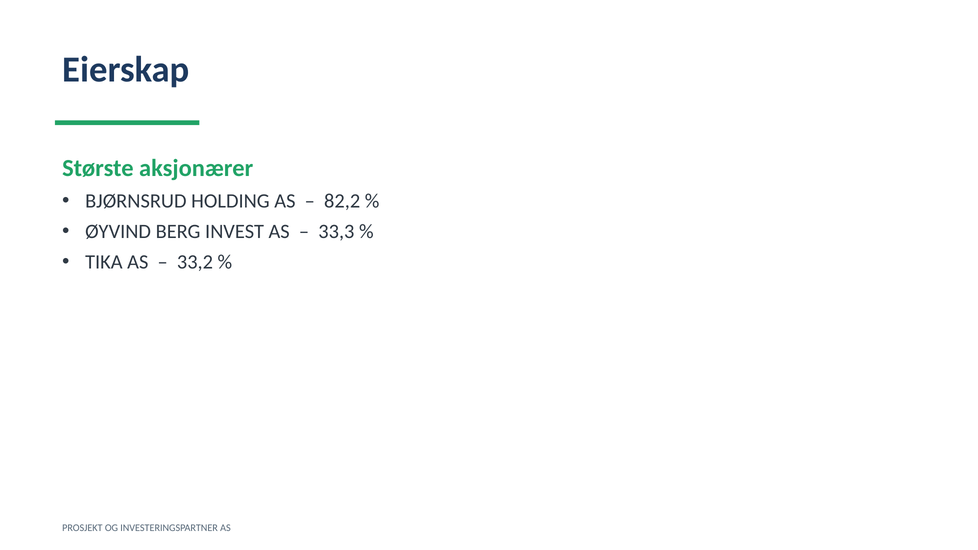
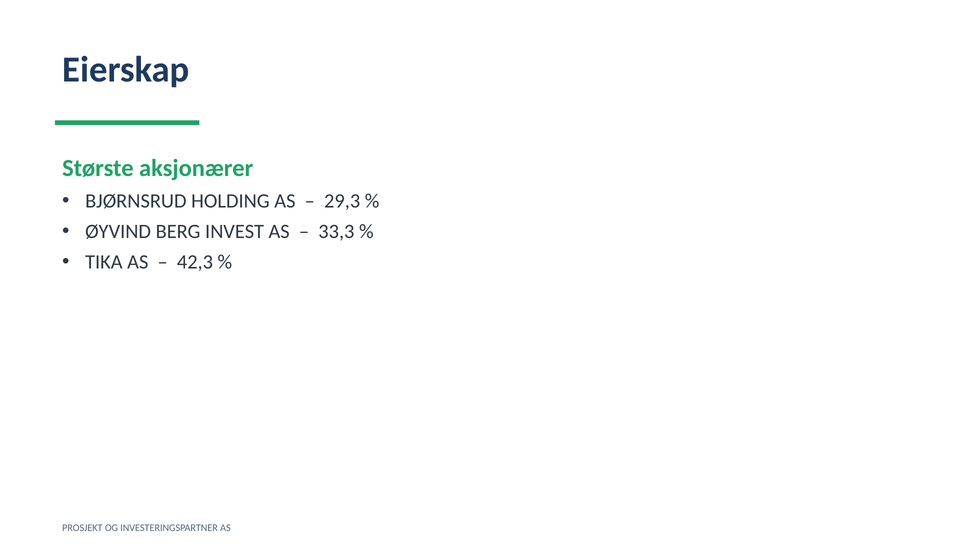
82,2: 82,2 -> 29,3
33,2: 33,2 -> 42,3
